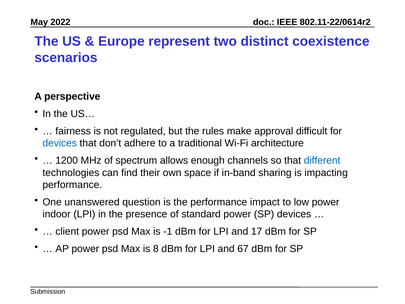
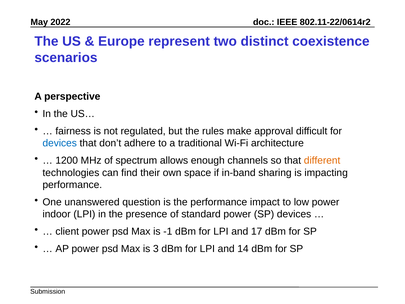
different colour: blue -> orange
8: 8 -> 3
67: 67 -> 14
